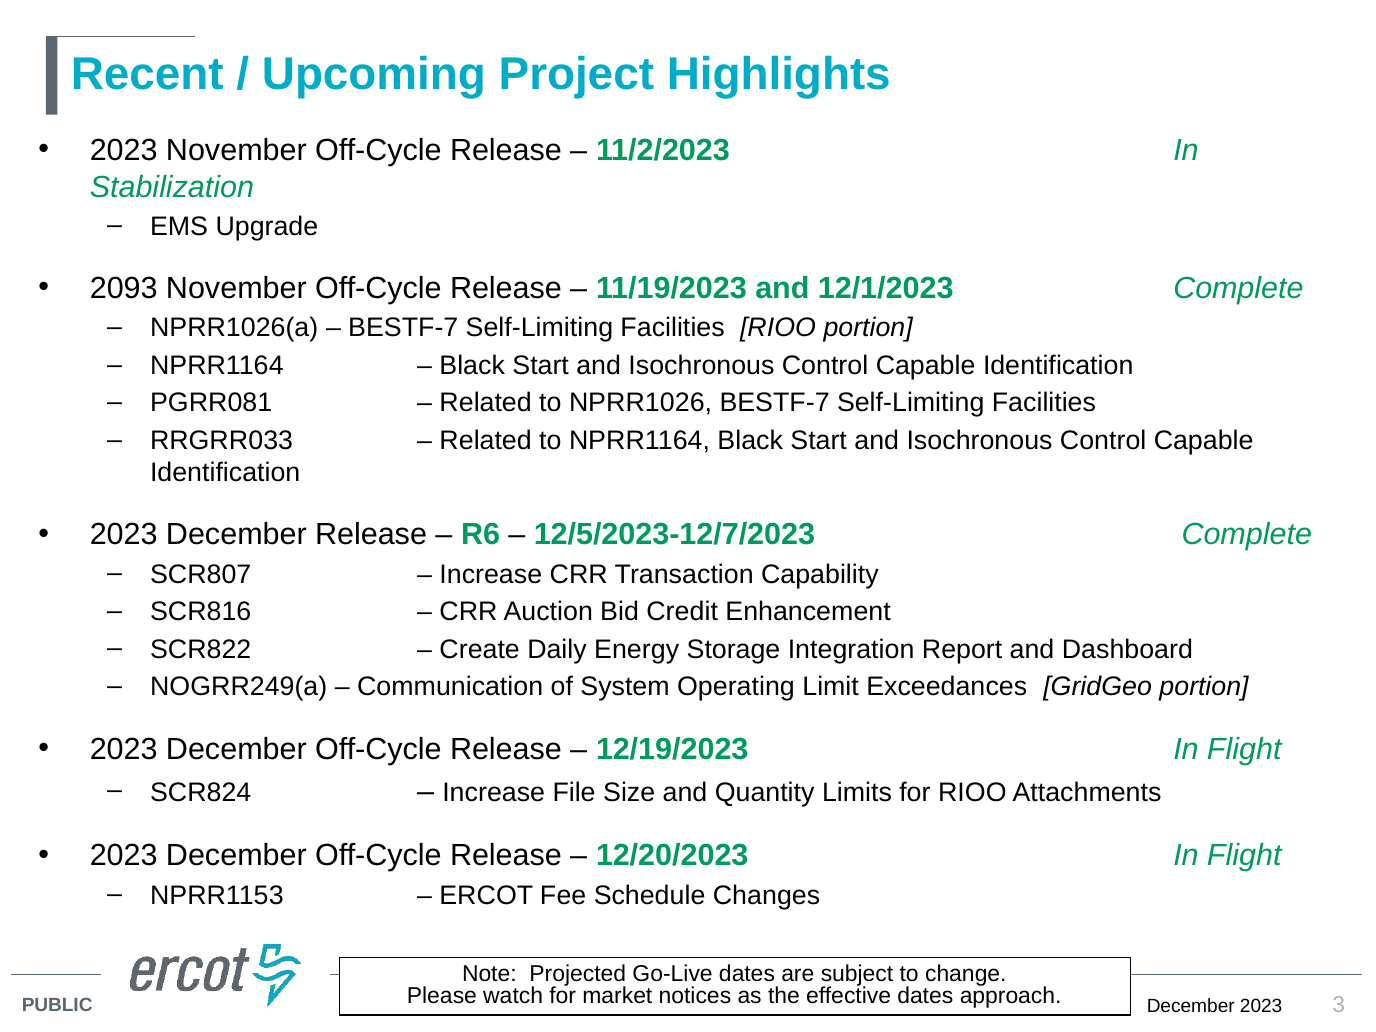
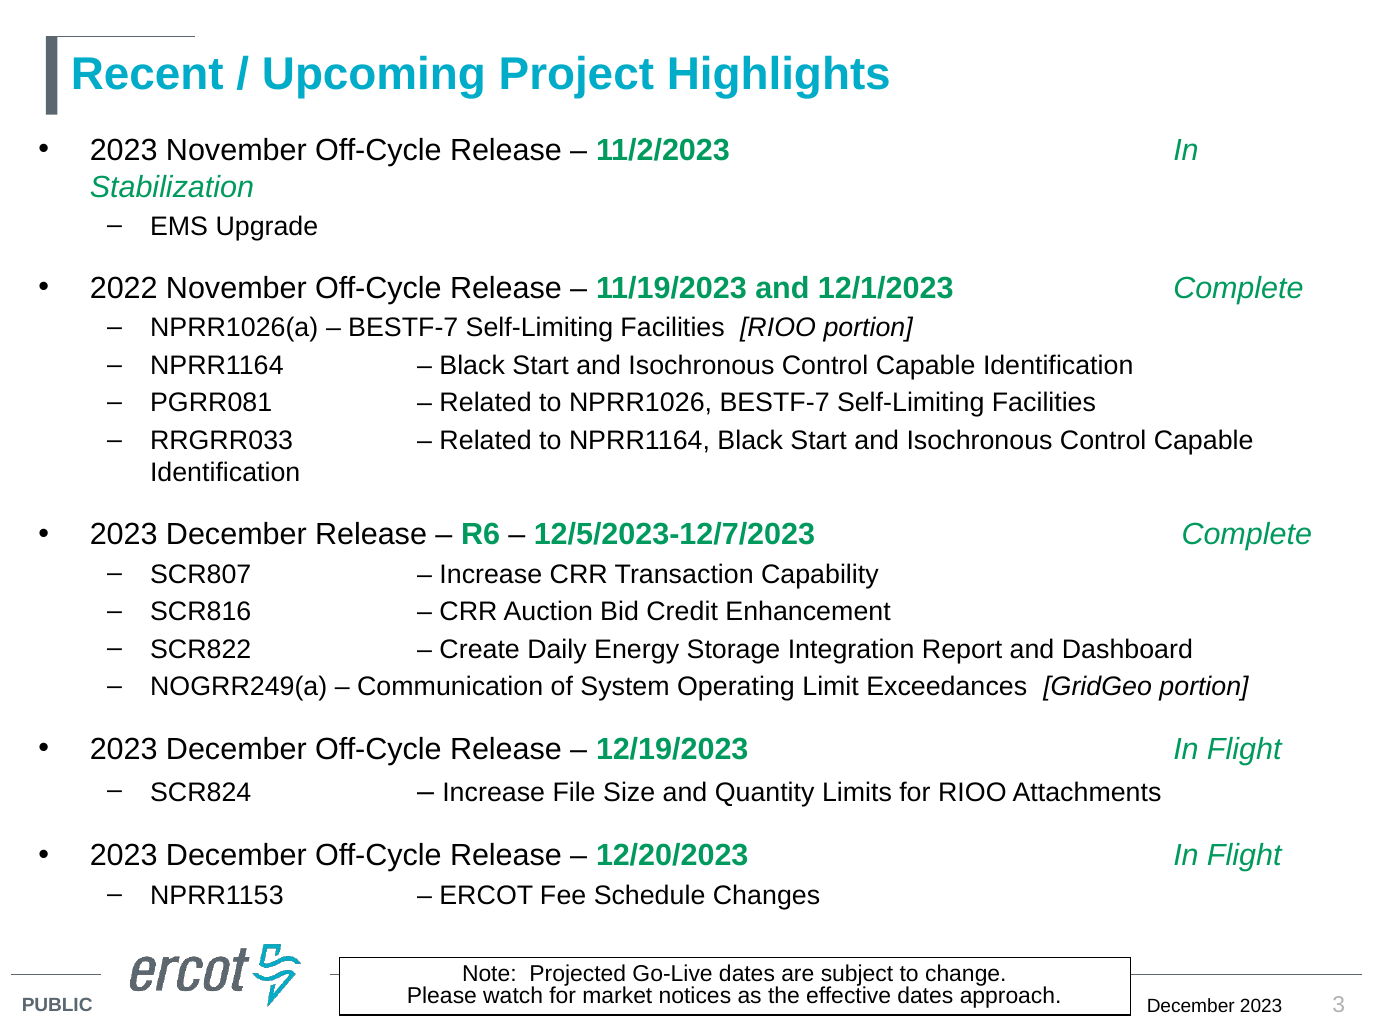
2093: 2093 -> 2022
